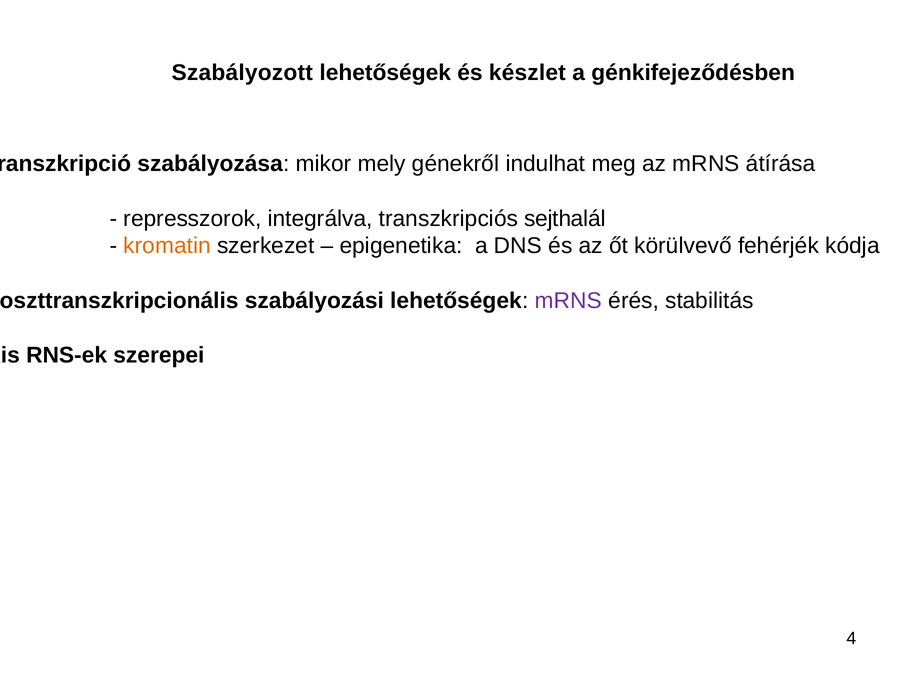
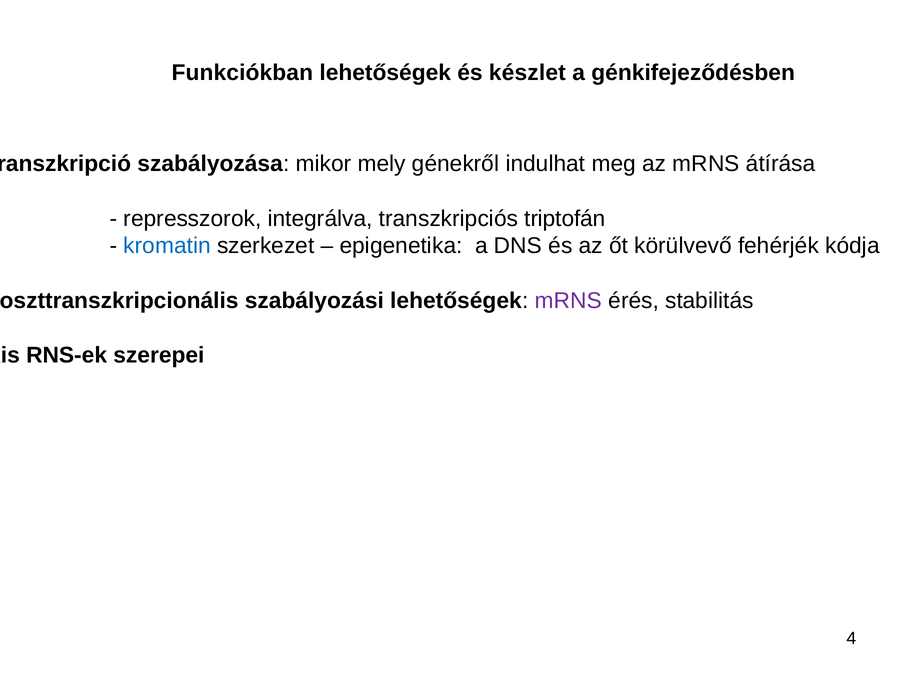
Szabályozott: Szabályozott -> Funkciókban
sejthalál: sejthalál -> triptofán
kromatin colour: orange -> blue
